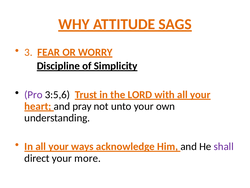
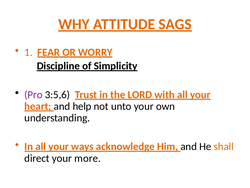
3: 3 -> 1
pray: pray -> help
shall colour: purple -> orange
